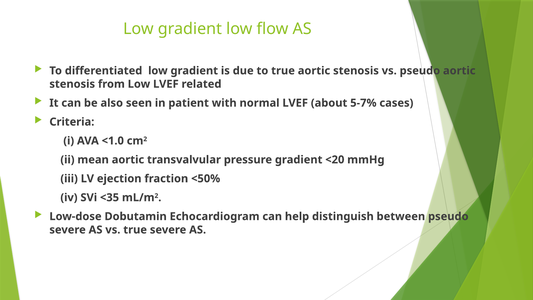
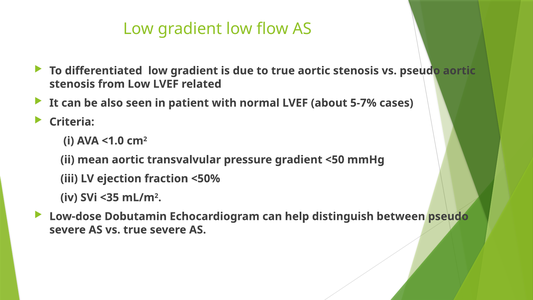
<20: <20 -> <50
